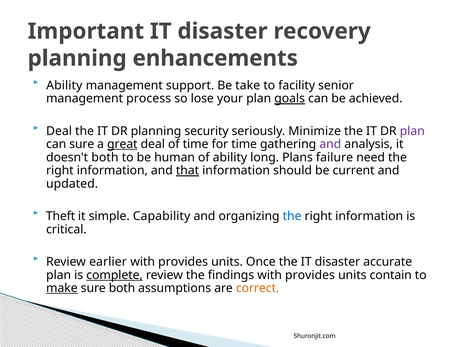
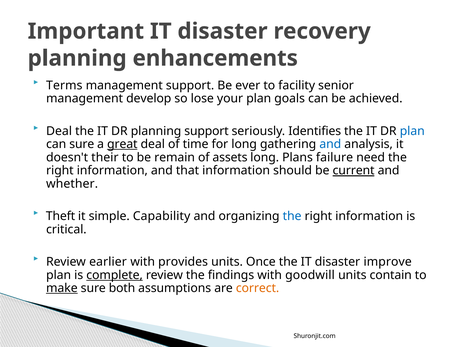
Ability at (64, 85): Ability -> Terms
take: take -> ever
process: process -> develop
goals underline: present -> none
planning security: security -> support
Minimize: Minimize -> Identifies
plan at (412, 131) colour: purple -> blue
for time: time -> long
and at (330, 144) colour: purple -> blue
doesn't both: both -> their
human: human -> remain
of ability: ability -> assets
that underline: present -> none
current underline: none -> present
updated: updated -> whether
accurate: accurate -> improve
findings with provides: provides -> goodwill
